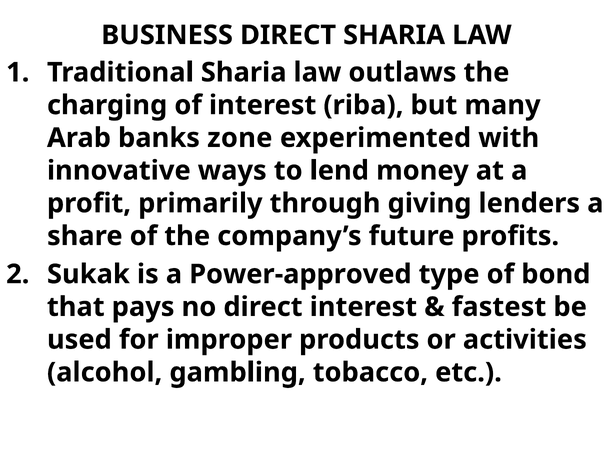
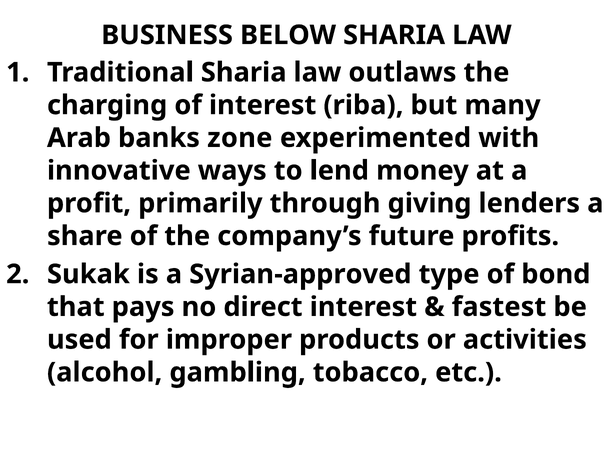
BUSINESS DIRECT: DIRECT -> BELOW
Power-approved: Power-approved -> Syrian-approved
